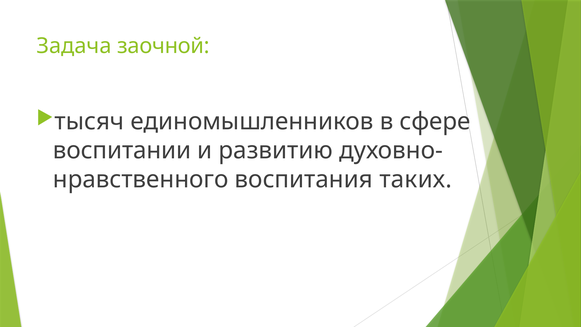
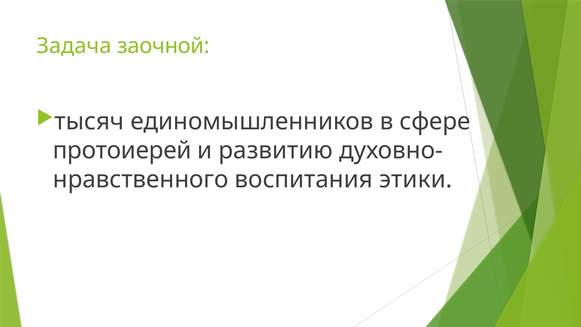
воспитании: воспитании -> протоиерей
таких: таких -> этики
